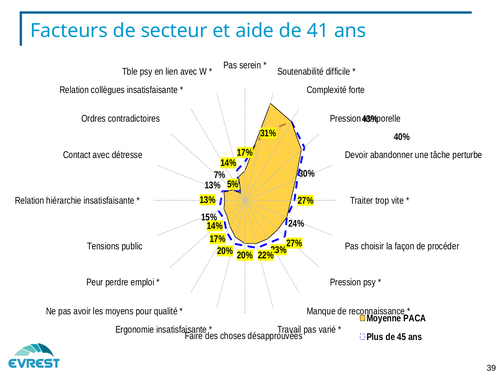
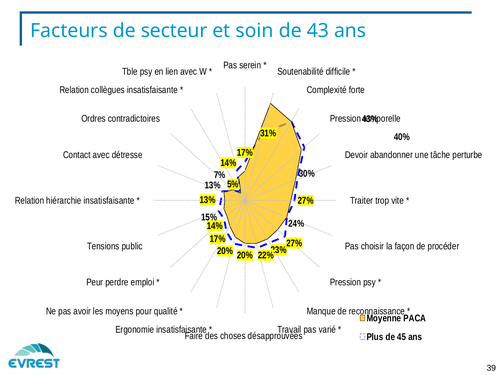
aide: aide -> soin
41: 41 -> 43
